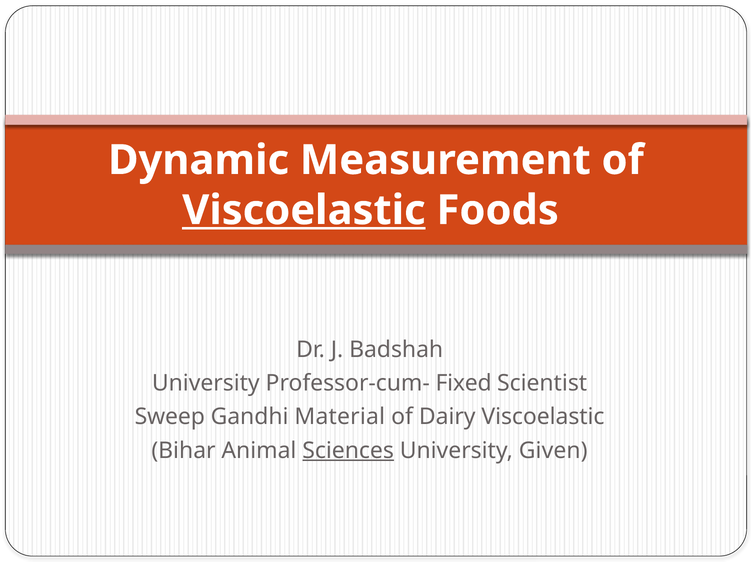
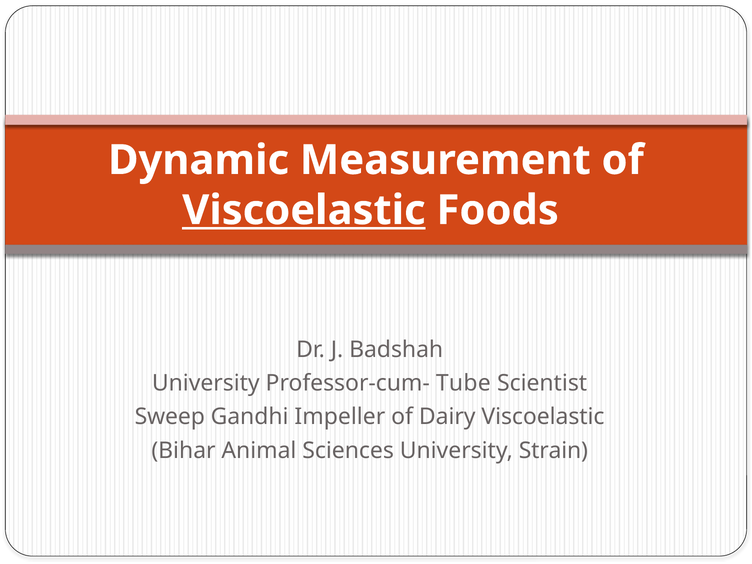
Fixed: Fixed -> Tube
Material: Material -> Impeller
Sciences underline: present -> none
Given: Given -> Strain
